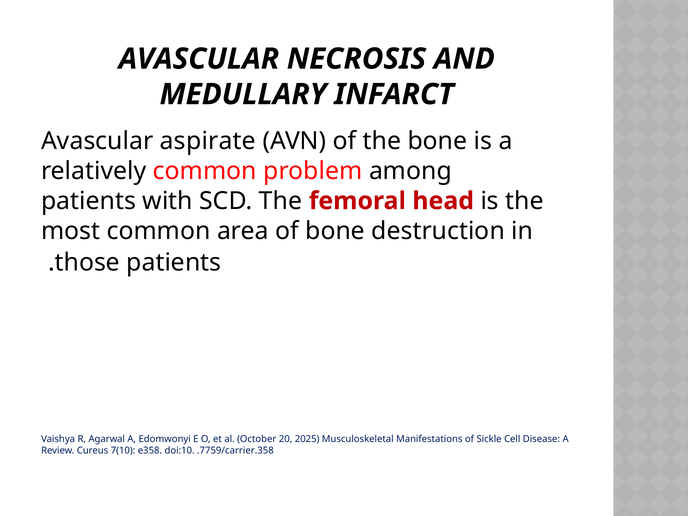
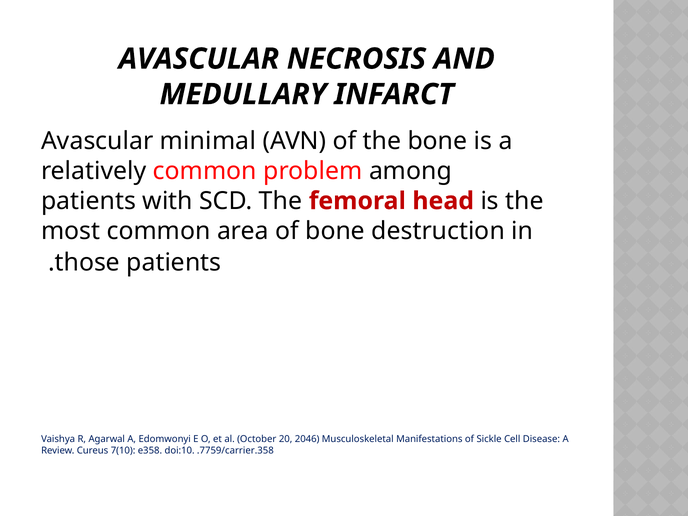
aspirate: aspirate -> minimal
2025: 2025 -> 2046
